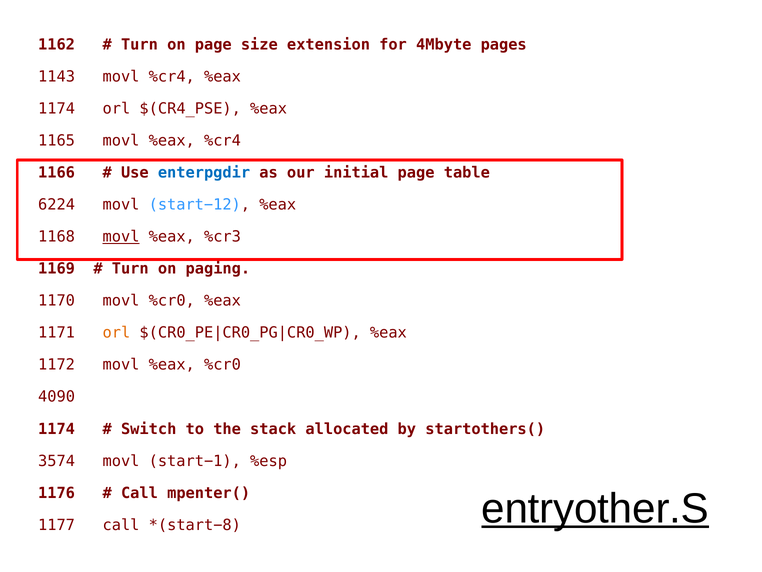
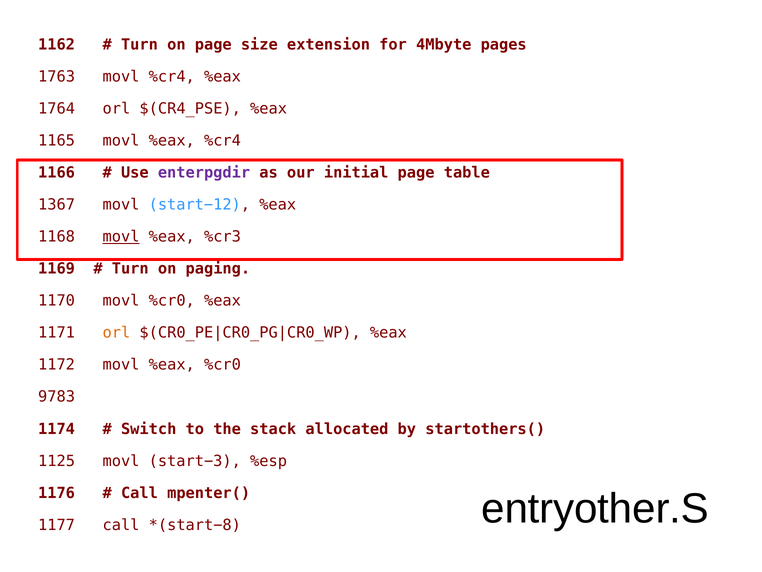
1143: 1143 -> 1763
1174 at (57, 109): 1174 -> 1764
enterpgdir colour: blue -> purple
6224: 6224 -> 1367
4090: 4090 -> 9783
3574: 3574 -> 1125
start−1: start−1 -> start−3
entryother.S underline: present -> none
